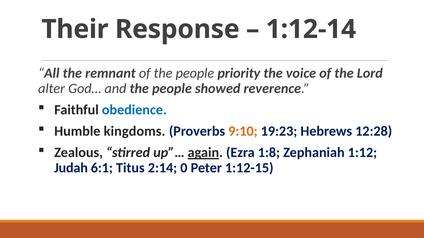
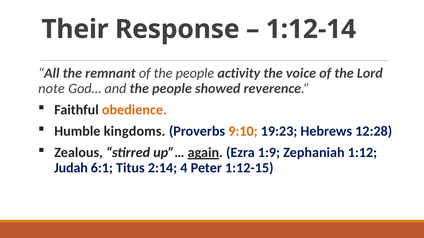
priority: priority -> activity
alter: alter -> note
obedience colour: blue -> orange
1:8: 1:8 -> 1:9
0: 0 -> 4
